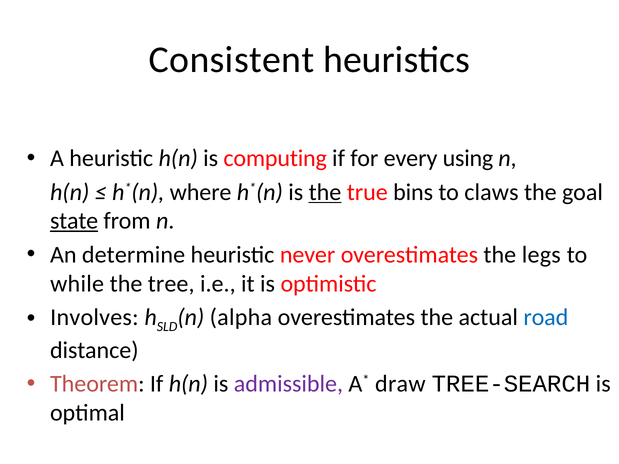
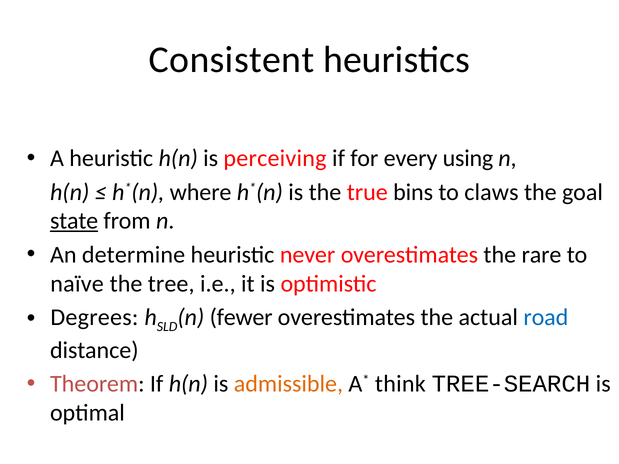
computing: computing -> perceiving
the at (325, 192) underline: present -> none
legs: legs -> rare
while: while -> naïve
Involves: Involves -> Degrees
alpha: alpha -> fewer
admissible colour: purple -> orange
draw: draw -> think
